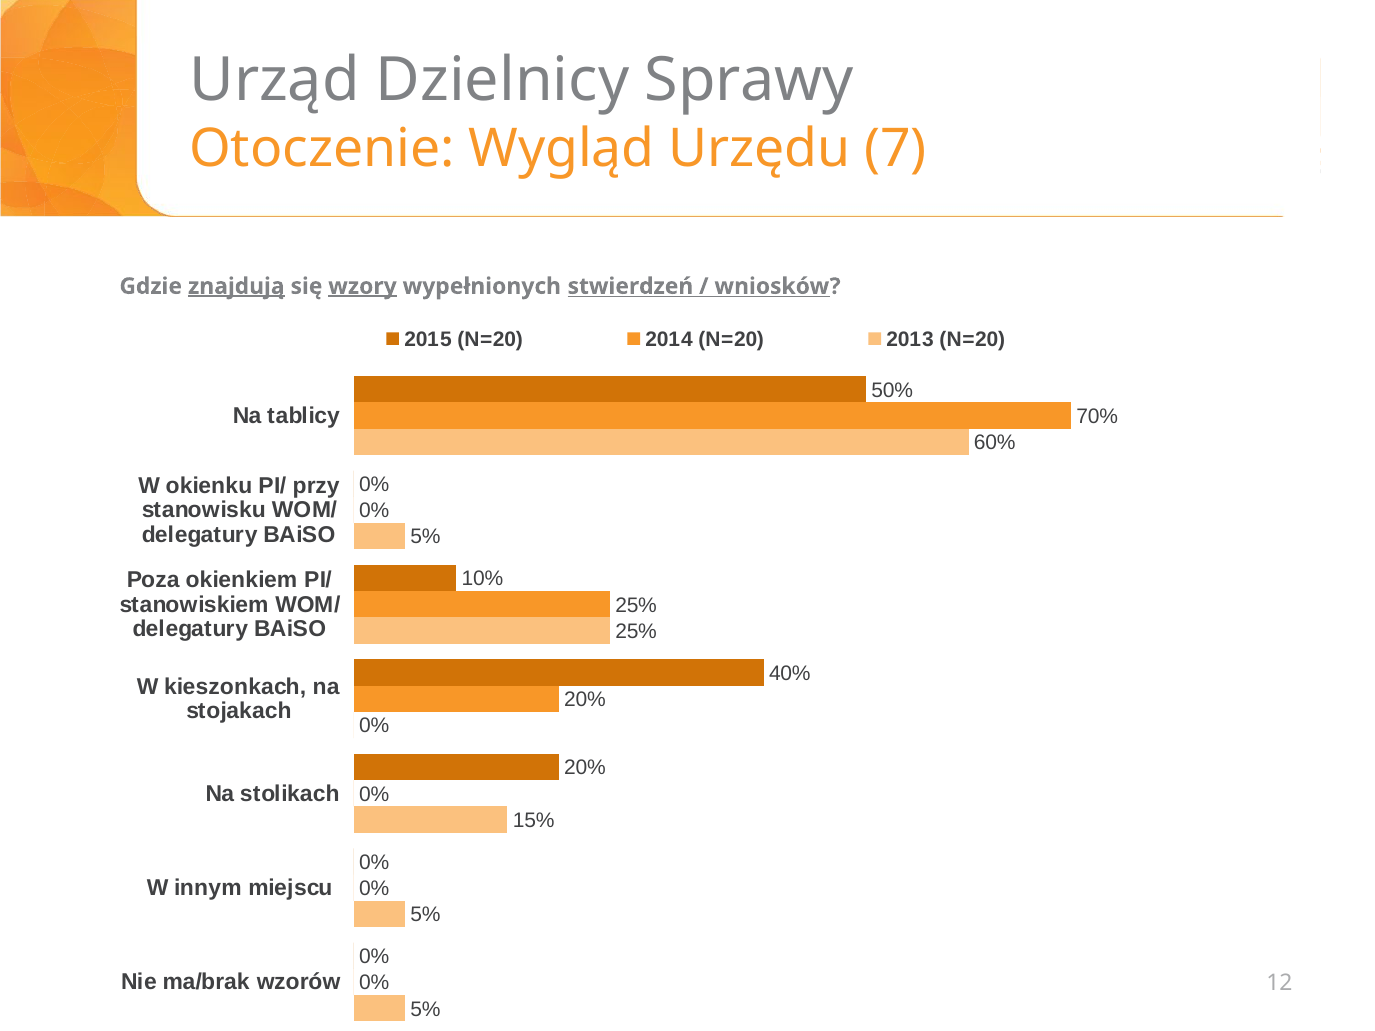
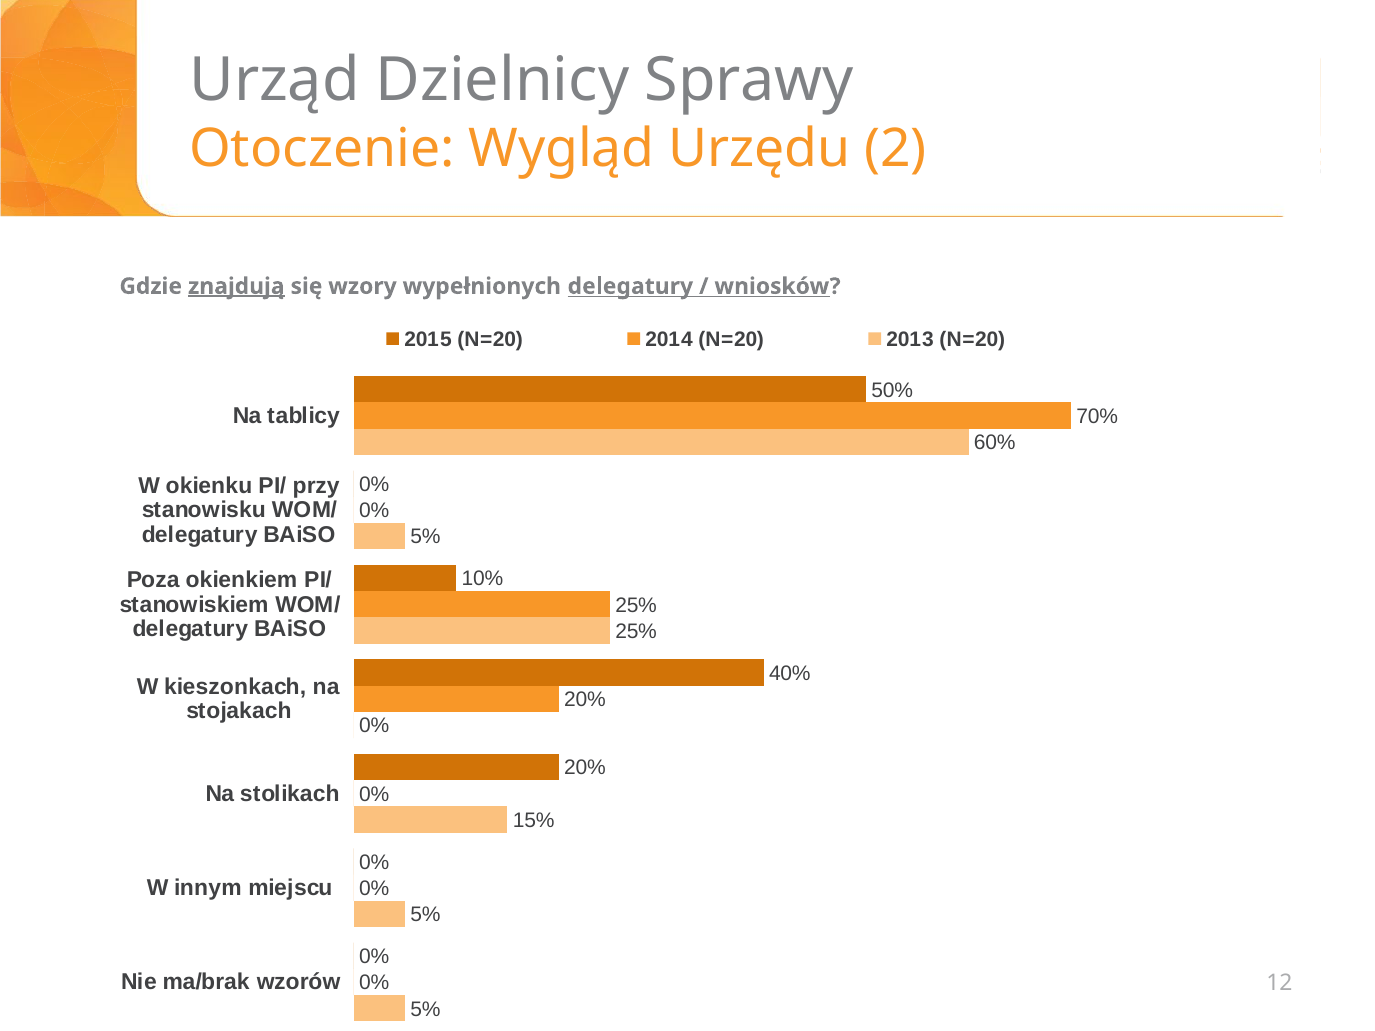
7: 7 -> 2
wzory underline: present -> none
wypełnionych stwierdzeń: stwierdzeń -> delegatury
